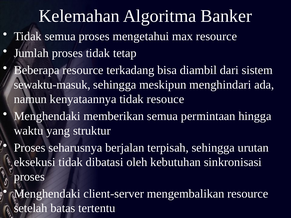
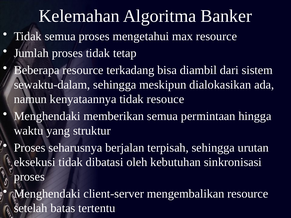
sewaktu-masuk: sewaktu-masuk -> sewaktu-dalam
menghindari: menghindari -> dialokasikan
